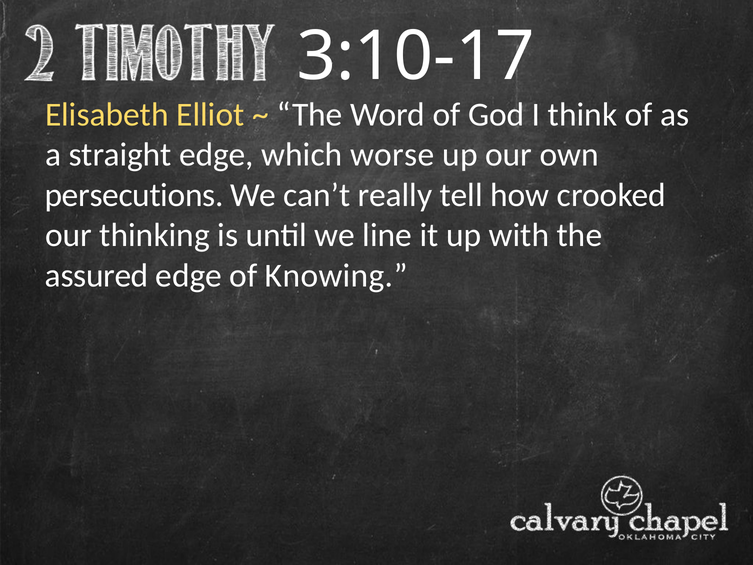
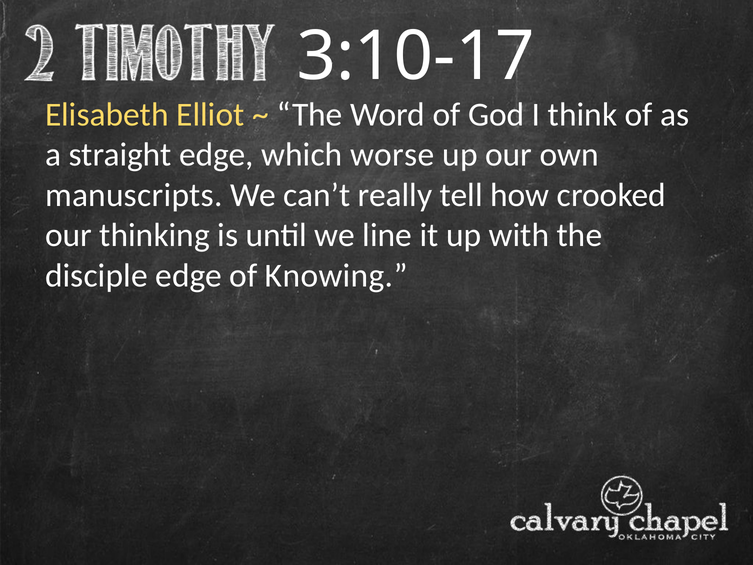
persecutions: persecutions -> manuscripts
assured: assured -> disciple
